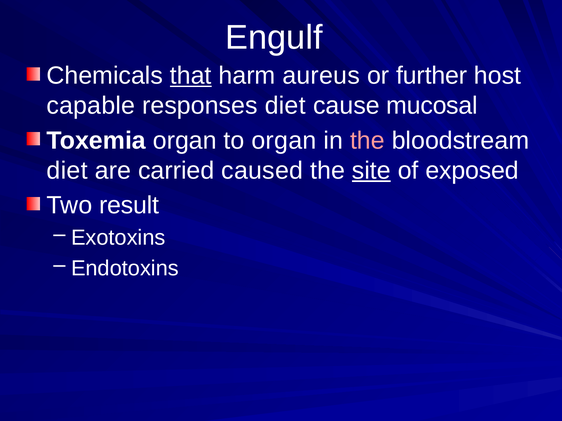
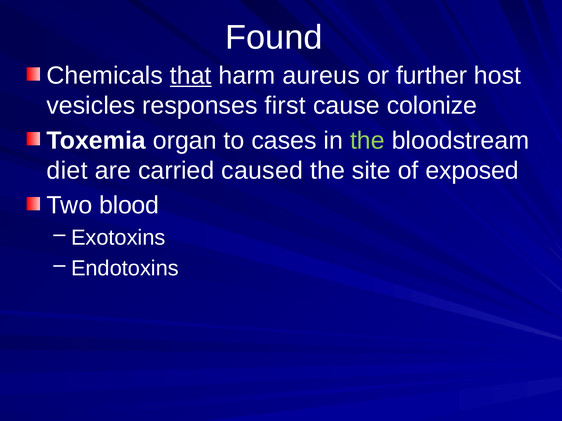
Engulf: Engulf -> Found
capable: capable -> vesicles
responses diet: diet -> first
mucosal: mucosal -> colonize
to organ: organ -> cases
the at (367, 141) colour: pink -> light green
site underline: present -> none
result: result -> blood
